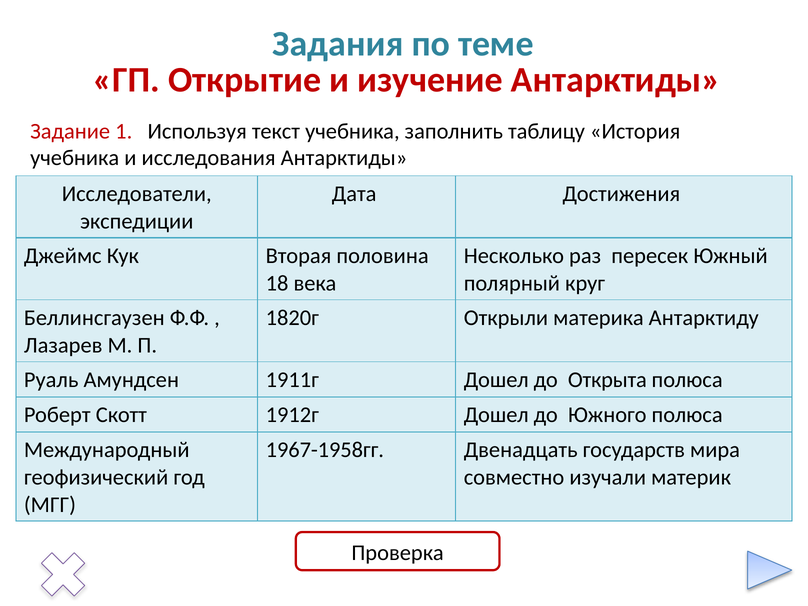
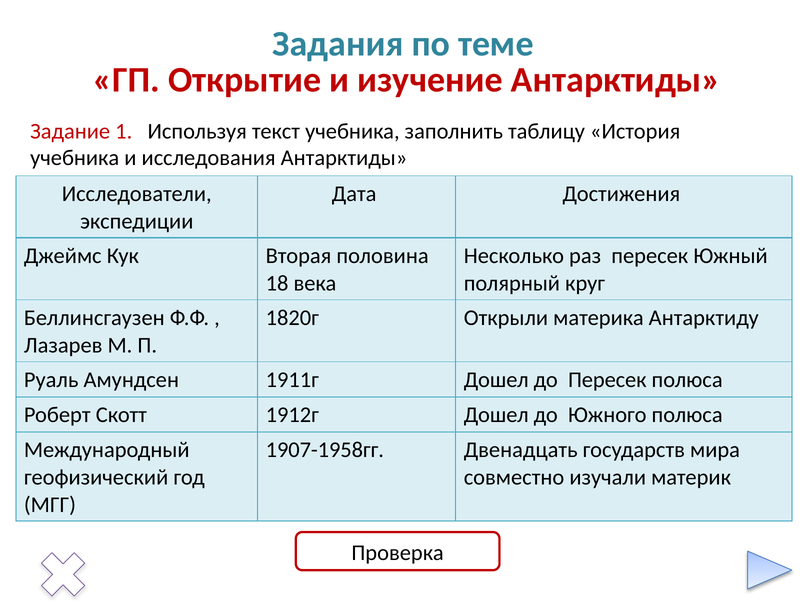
до Открыта: Открыта -> Пересек
1967-1958гг: 1967-1958гг -> 1907-1958гг
